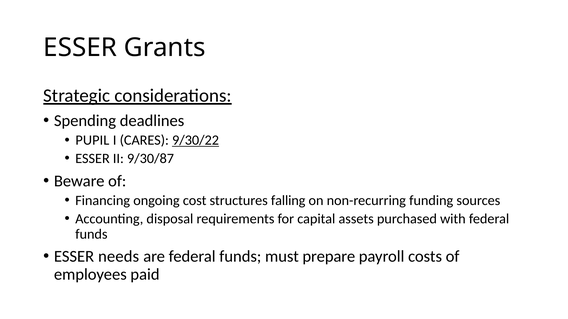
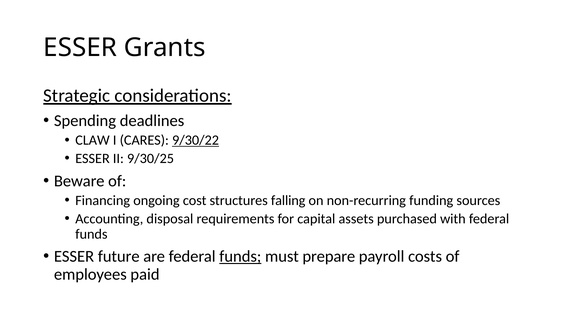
PUPIL: PUPIL -> CLAW
9/30/87: 9/30/87 -> 9/30/25
needs: needs -> future
funds at (240, 257) underline: none -> present
